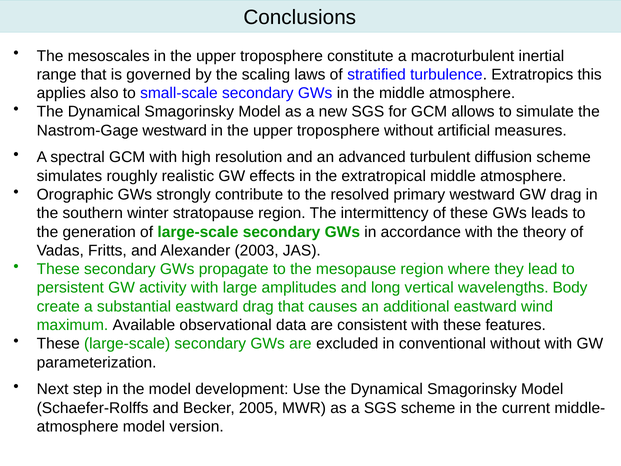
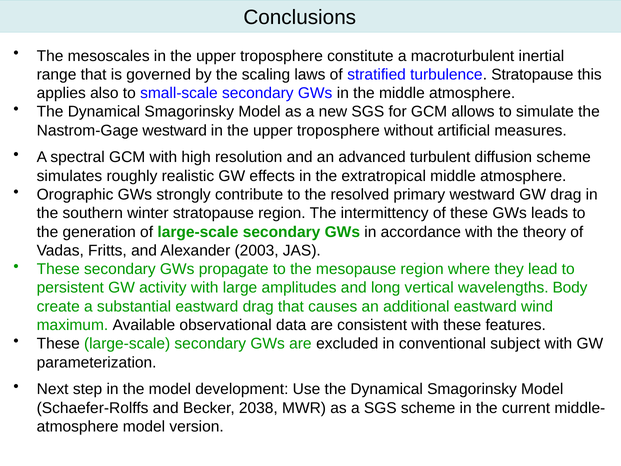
turbulence Extratropics: Extratropics -> Stratopause
conventional without: without -> subject
2005: 2005 -> 2038
